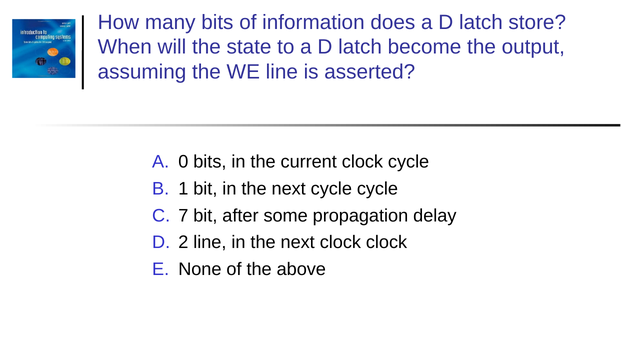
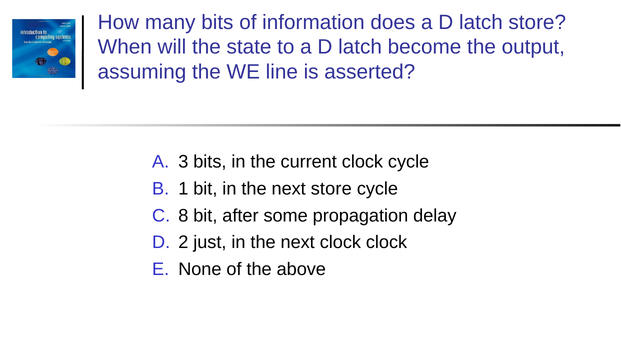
0: 0 -> 3
next cycle: cycle -> store
7: 7 -> 8
2 line: line -> just
